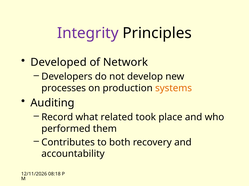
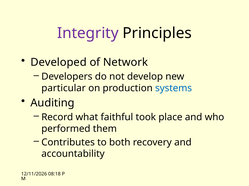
processes: processes -> particular
systems colour: orange -> blue
related: related -> faithful
